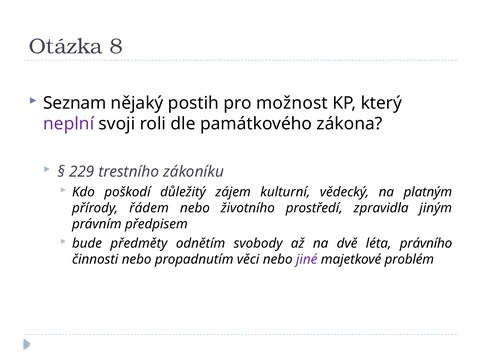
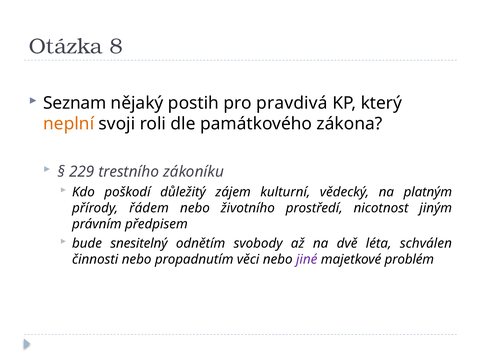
možnost: možnost -> pravdivá
neplní colour: purple -> orange
zpravidla: zpravidla -> nicotnost
předměty: předměty -> snesitelný
právního: právního -> schválen
